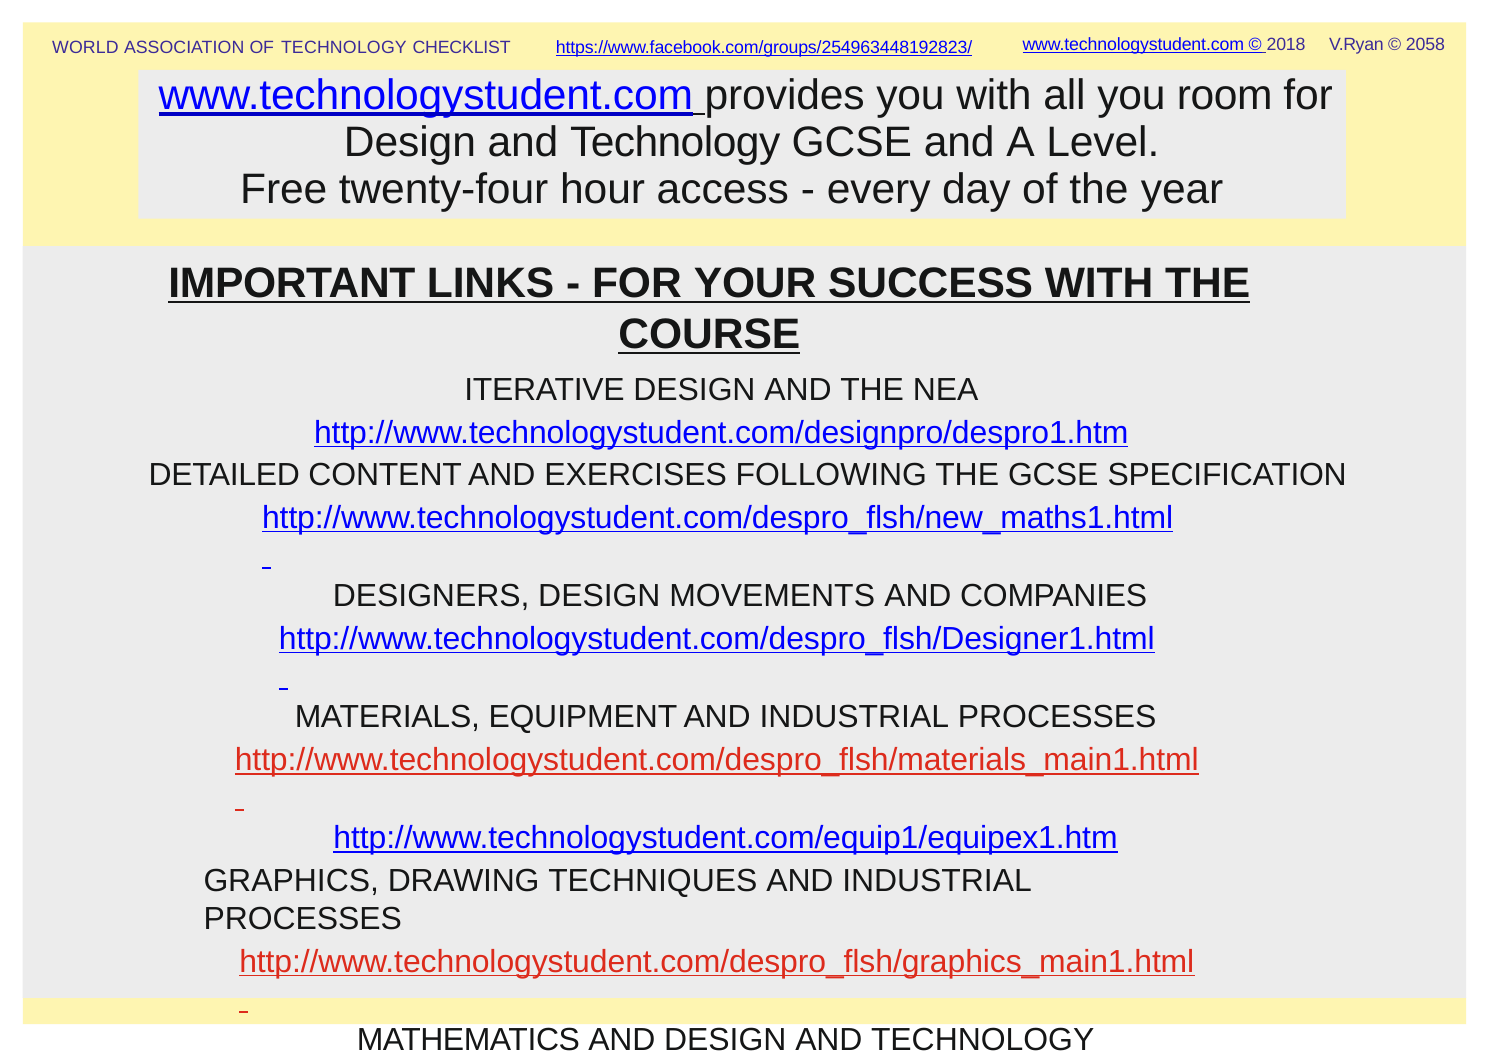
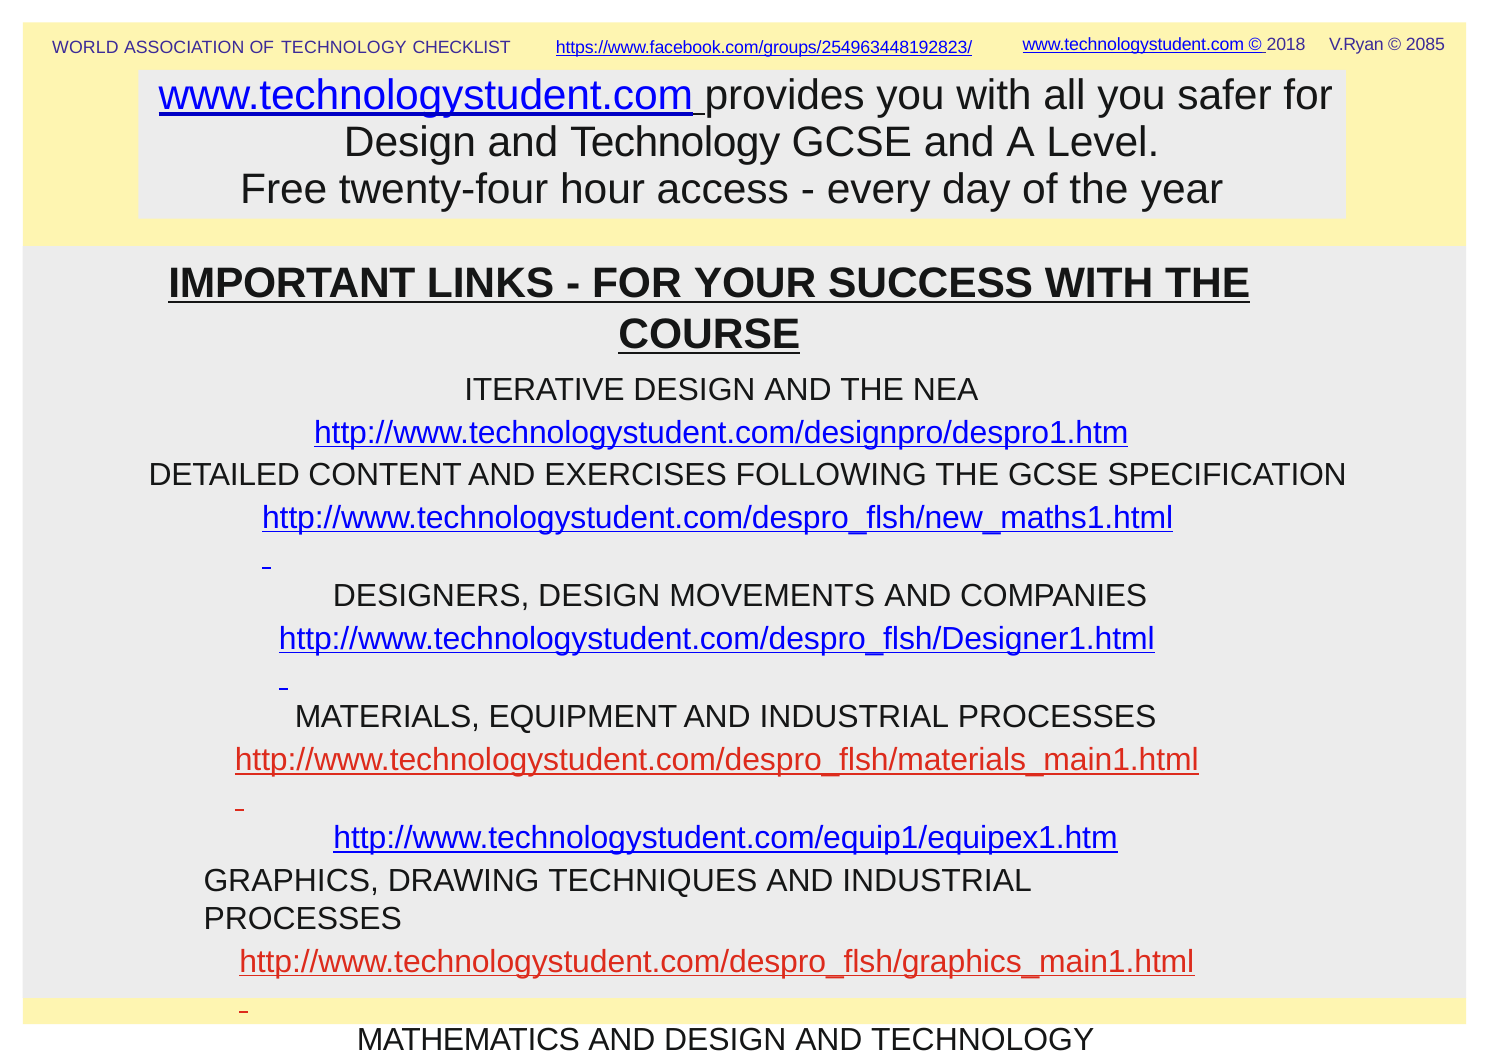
2058: 2058 -> 2085
room: room -> safer
